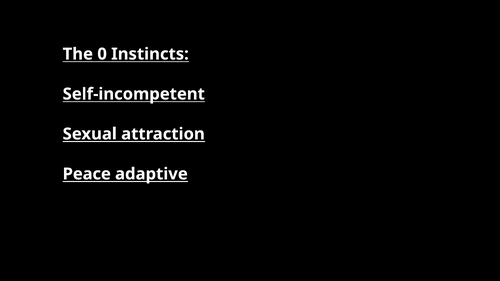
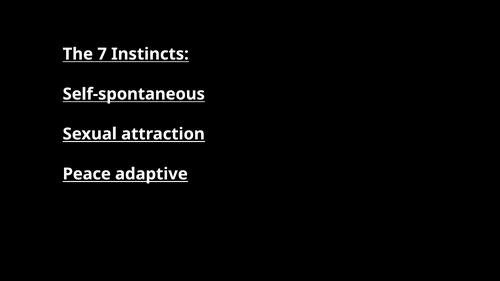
0: 0 -> 7
Self-incompetent: Self-incompetent -> Self-spontaneous
